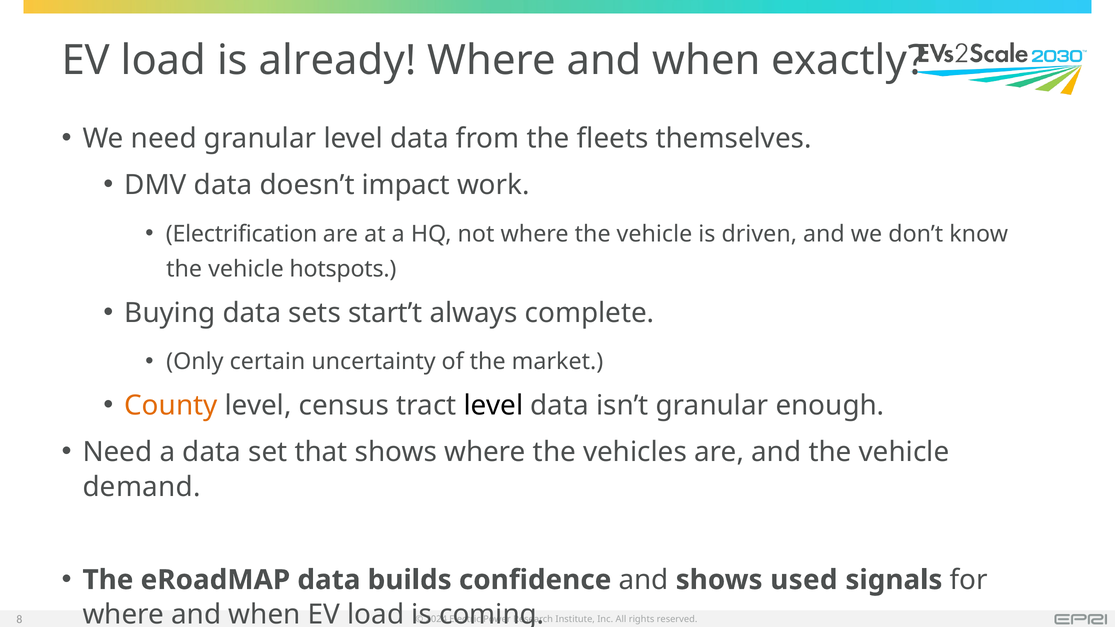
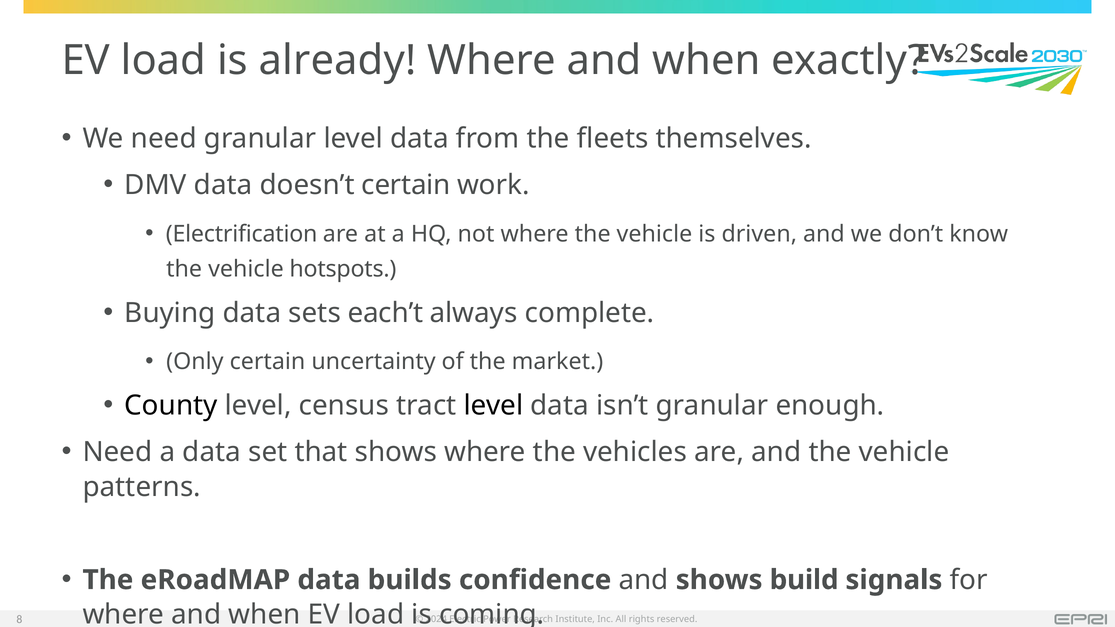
doesn’t impact: impact -> certain
start’t: start’t -> each’t
County colour: orange -> black
demand: demand -> patterns
used: used -> build
